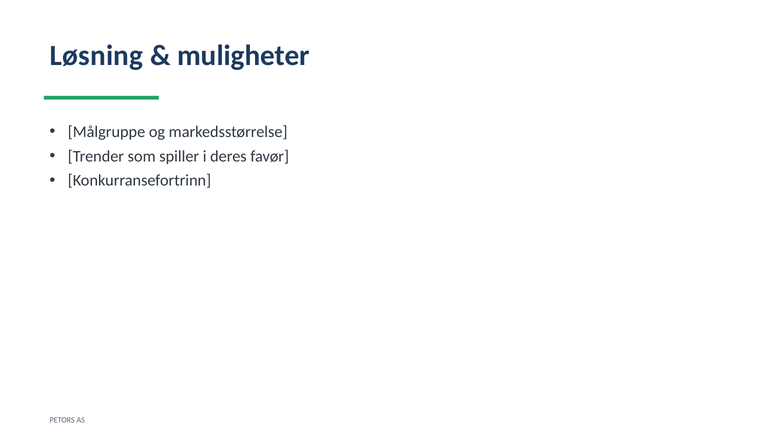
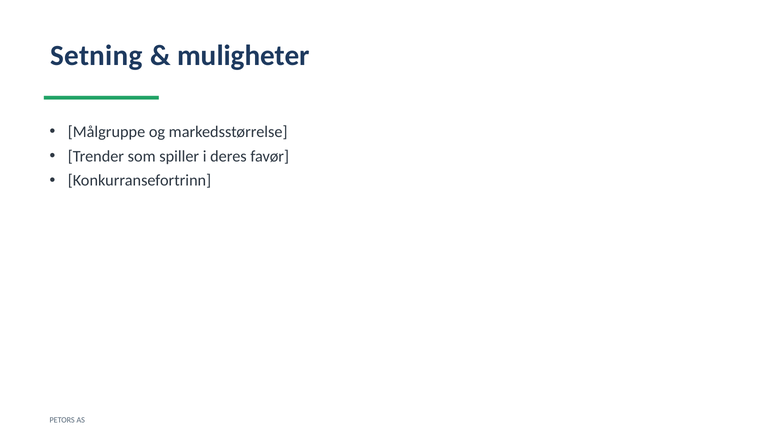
Løsning: Løsning -> Setning
